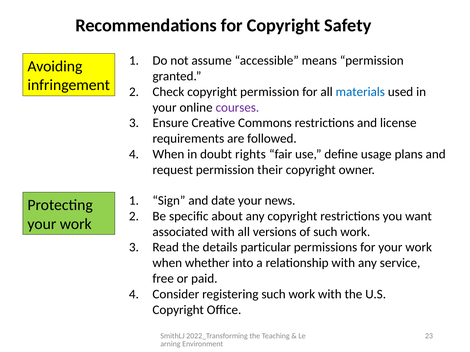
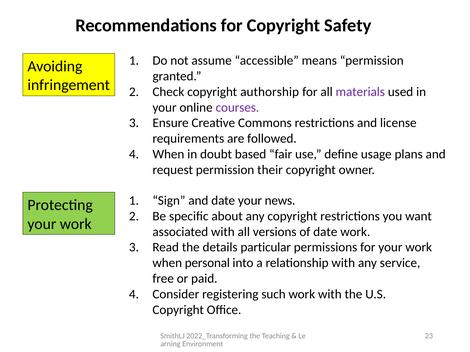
copyright permission: permission -> authorship
materials colour: blue -> purple
rights: rights -> based
of such: such -> date
whether: whether -> personal
